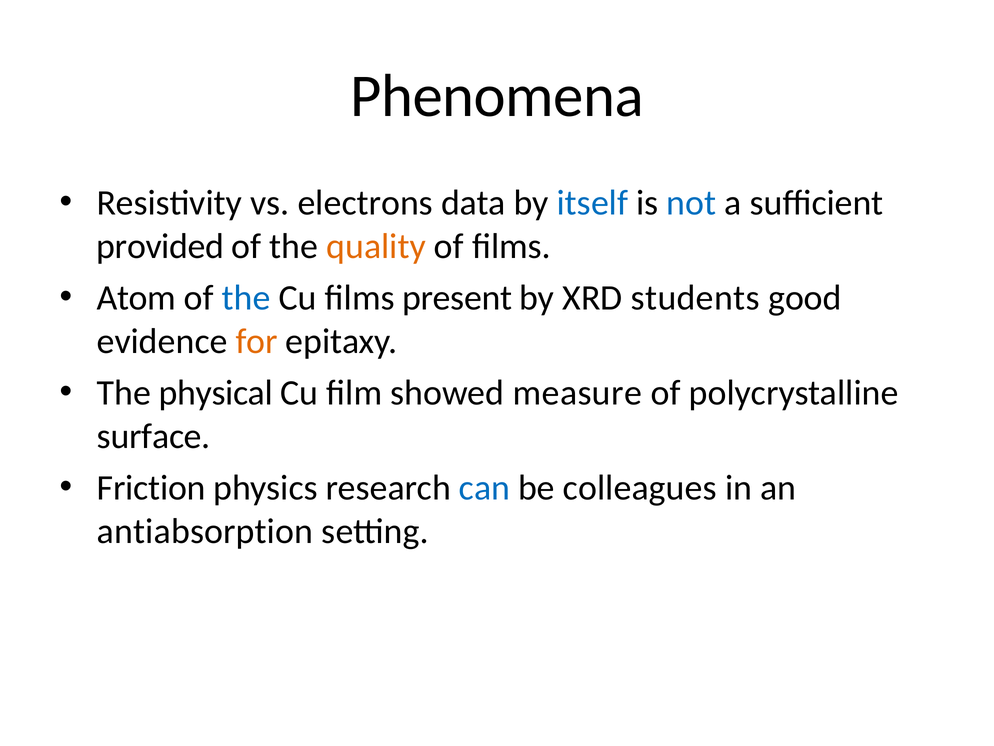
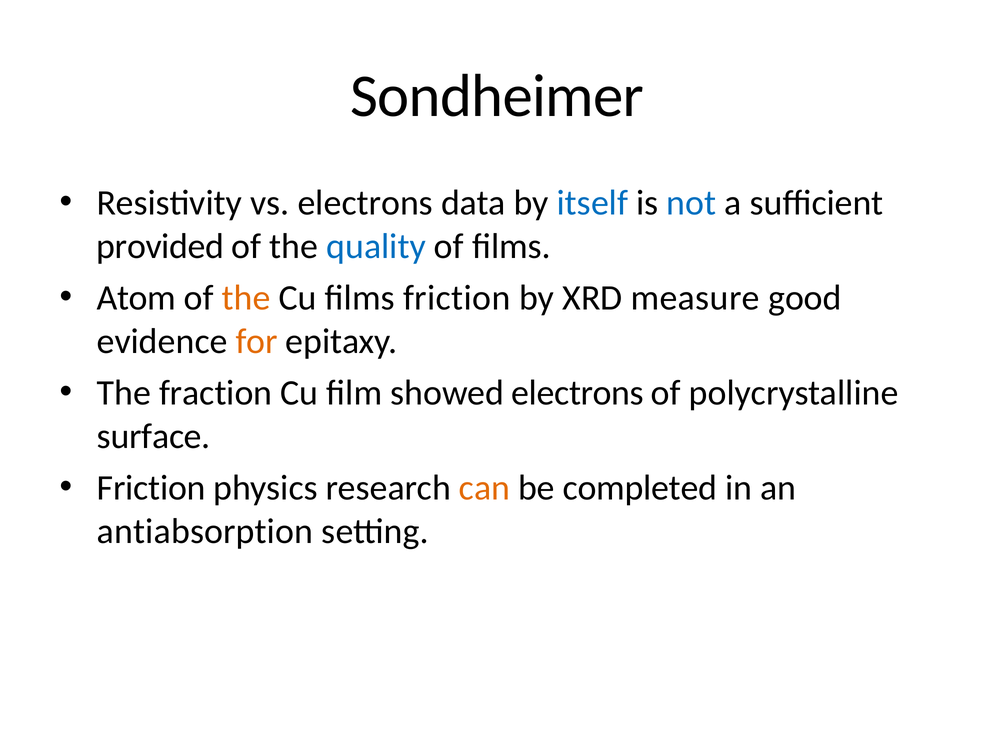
Phenomena: Phenomena -> Sondheimer
quality colour: orange -> blue
the at (246, 298) colour: blue -> orange
films present: present -> friction
students: students -> measure
physical: physical -> fraction
showed measure: measure -> electrons
can colour: blue -> orange
colleagues: colleagues -> completed
